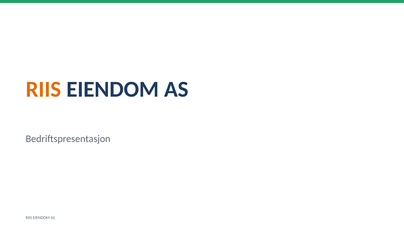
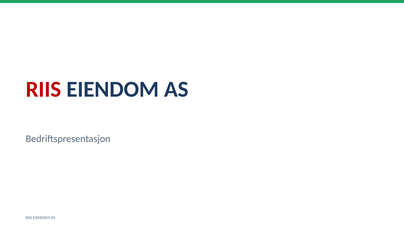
RIIS at (44, 90) colour: orange -> red
